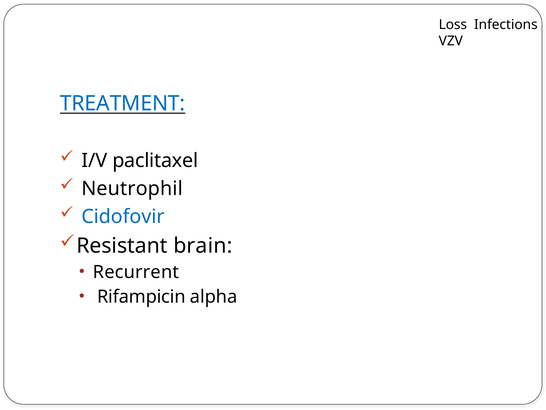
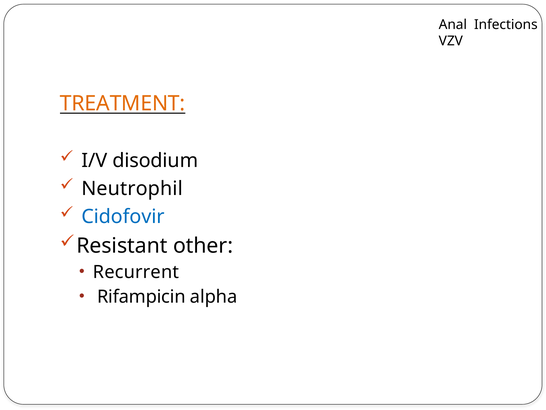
Loss: Loss -> Anal
TREATMENT colour: blue -> orange
paclitaxel: paclitaxel -> disodium
brain: brain -> other
